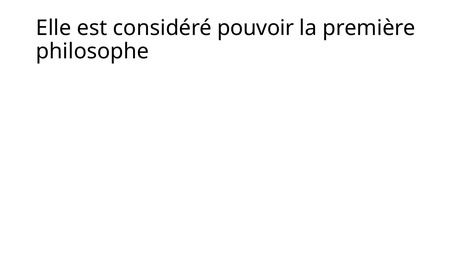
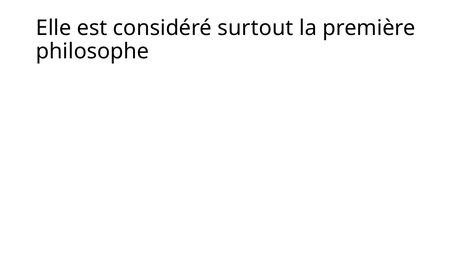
pouvoir: pouvoir -> surtout
